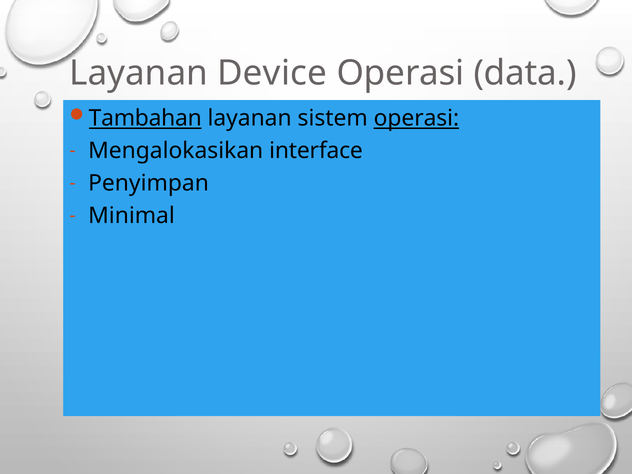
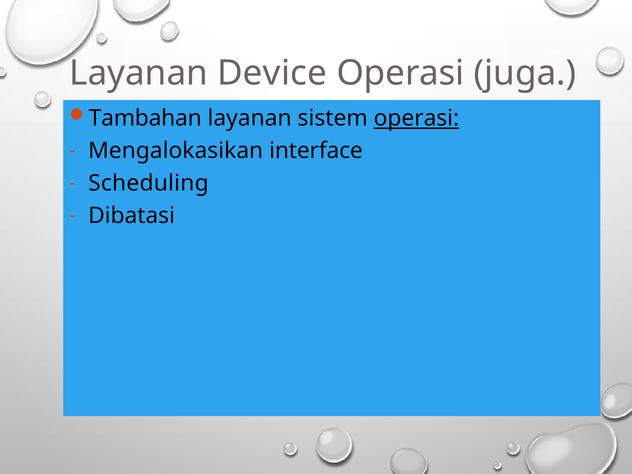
data: data -> juga
Tambahan underline: present -> none
Penyimpan: Penyimpan -> Scheduling
Minimal: Minimal -> Dibatasi
